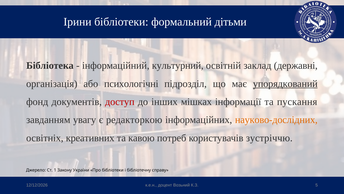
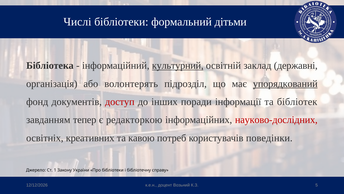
Ірини: Ірини -> Числі
культурний underline: none -> present
психологічні: психологічні -> волонтерять
мішках: мішках -> поради
пускання: пускання -> бібліотек
увагу: увагу -> тепер
науково-дослідних colour: orange -> red
зустріччю: зустріччю -> поведінки
